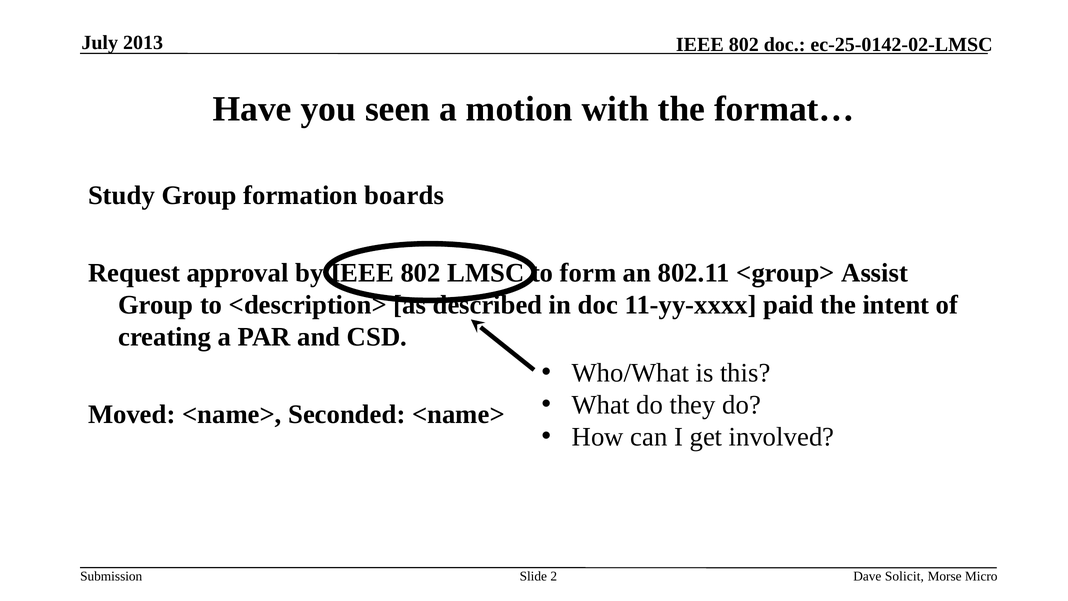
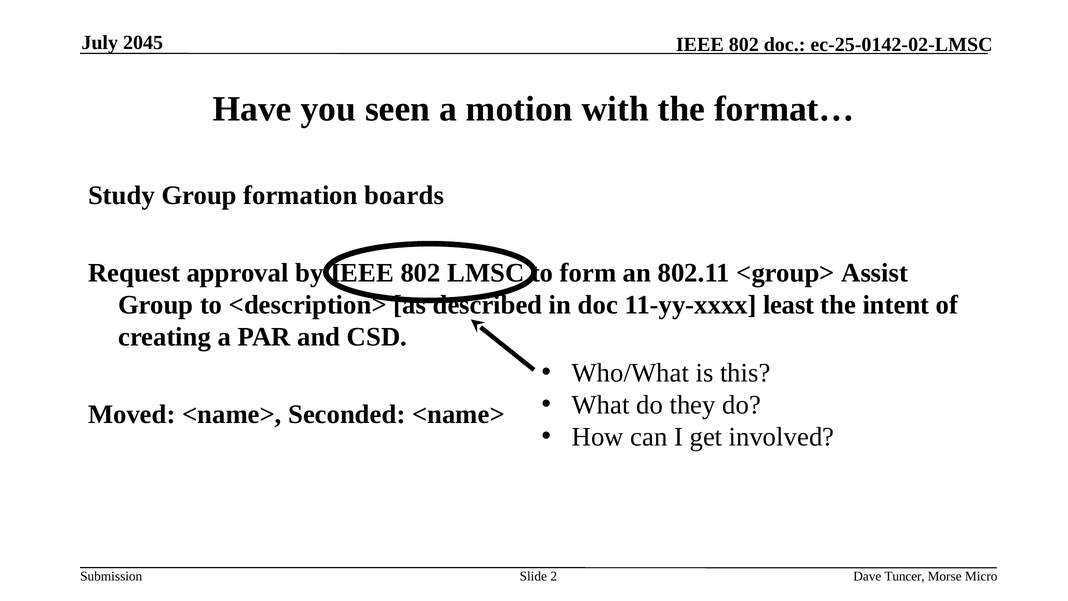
2013: 2013 -> 2045
paid: paid -> least
Solicit: Solicit -> Tuncer
